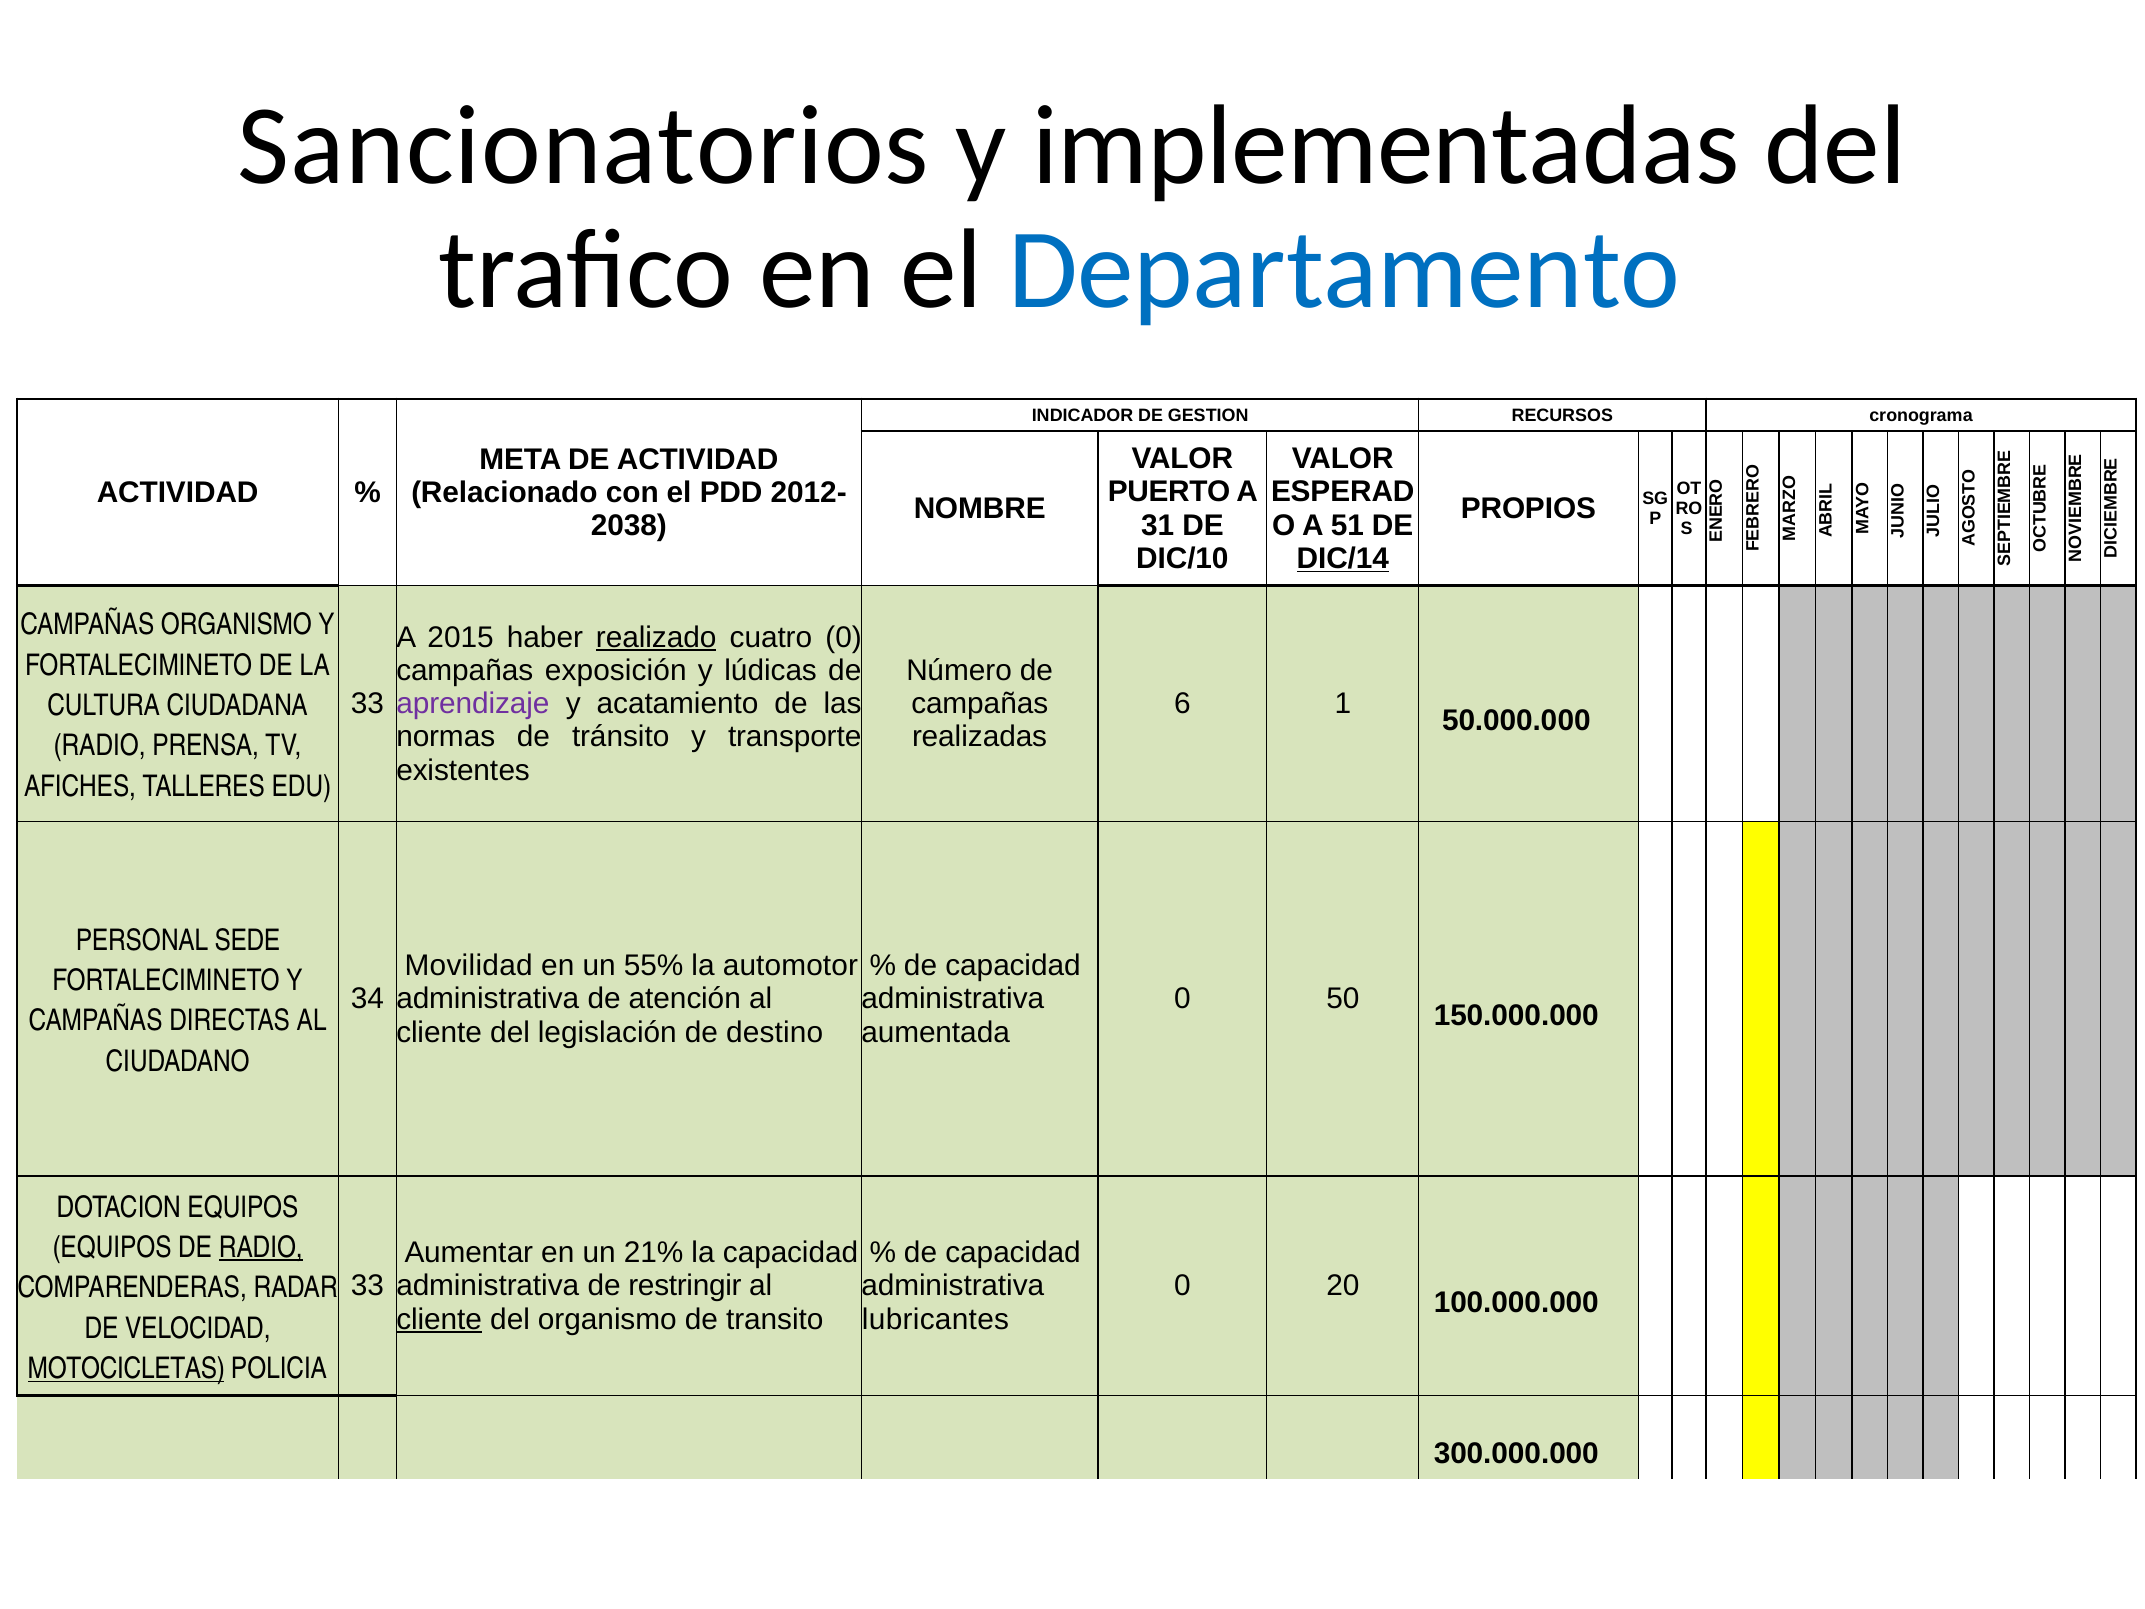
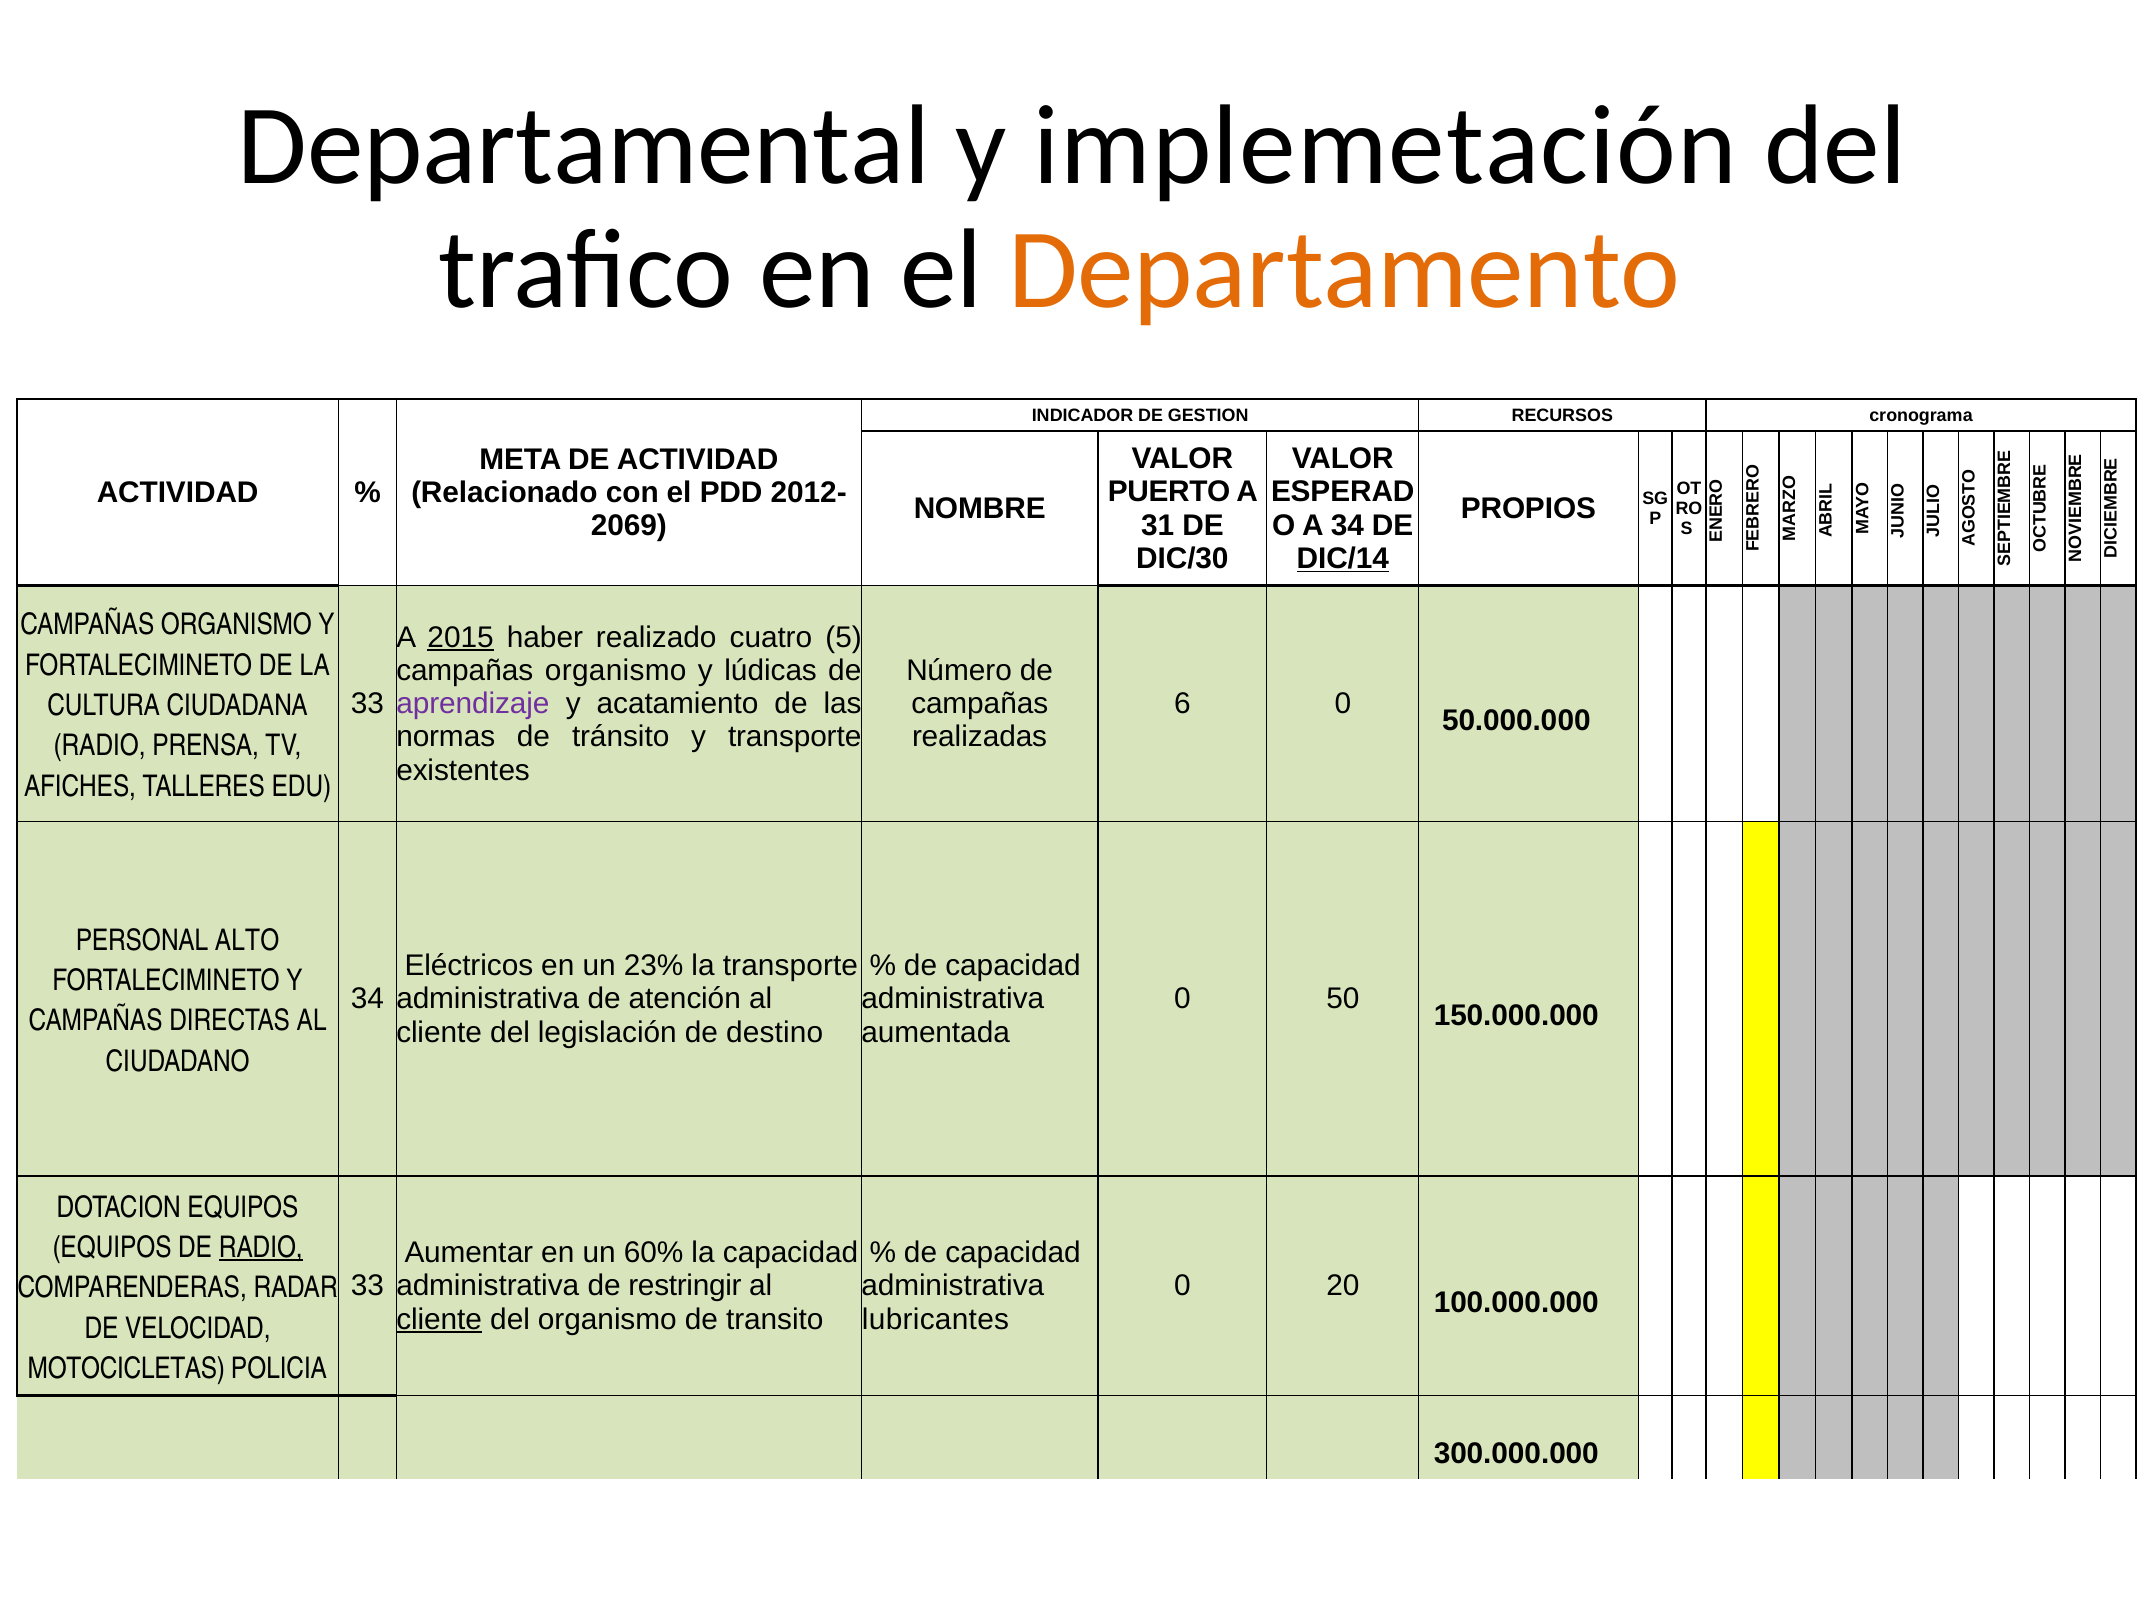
Sancionatorios: Sancionatorios -> Departamental
implementadas: implementadas -> implemetación
Departamento colour: blue -> orange
A 51: 51 -> 34
2038: 2038 -> 2069
DIC/10: DIC/10 -> DIC/30
2015 underline: none -> present
realizado underline: present -> none
cuatro 0: 0 -> 5
exposición at (616, 670): exposición -> organismo
6 1: 1 -> 0
SEDE: SEDE -> ALTO
Movilidad: Movilidad -> Eléctricos
55%: 55% -> 23%
la automotor: automotor -> transporte
21%: 21% -> 60%
MOTOCICLETAS underline: present -> none
